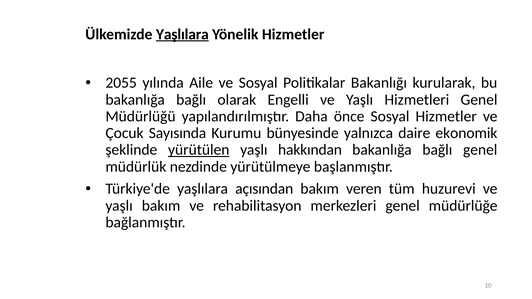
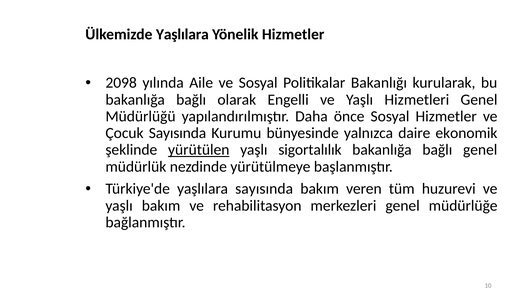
Yaşlılara at (182, 34) underline: present -> none
2055: 2055 -> 2098
hakkından: hakkından -> sigortalılık
yaşlılara açısından: açısından -> sayısında
